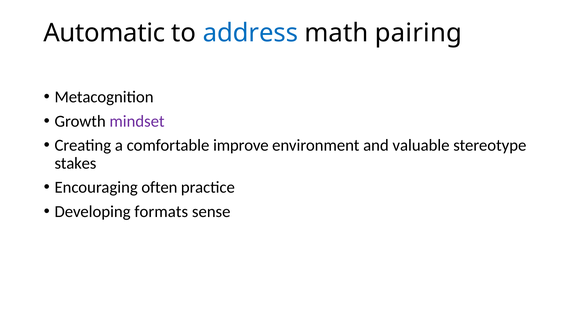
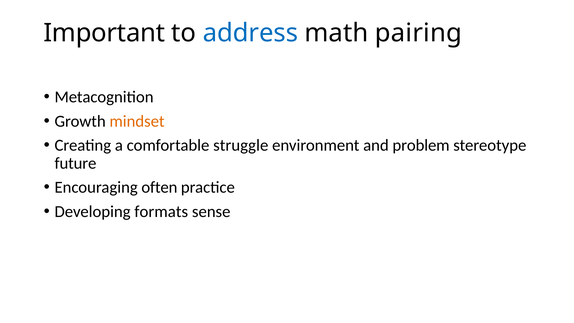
Automatic: Automatic -> Important
mindset colour: purple -> orange
improve: improve -> struggle
valuable: valuable -> problem
stakes: stakes -> future
